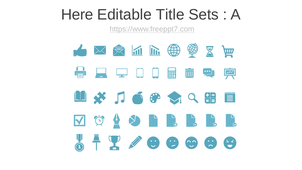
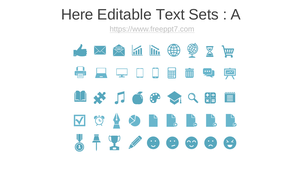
Title: Title -> Text
